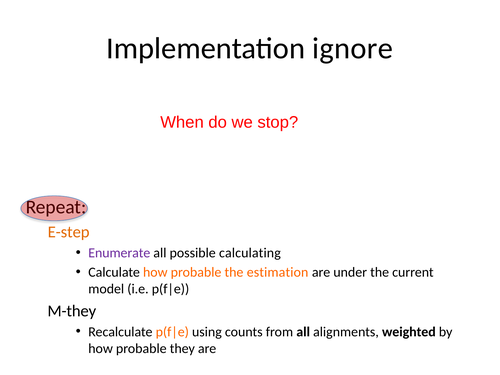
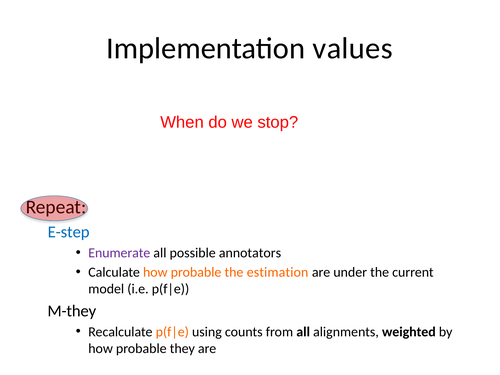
ignore: ignore -> values
E-step colour: orange -> blue
calculating: calculating -> annotators
